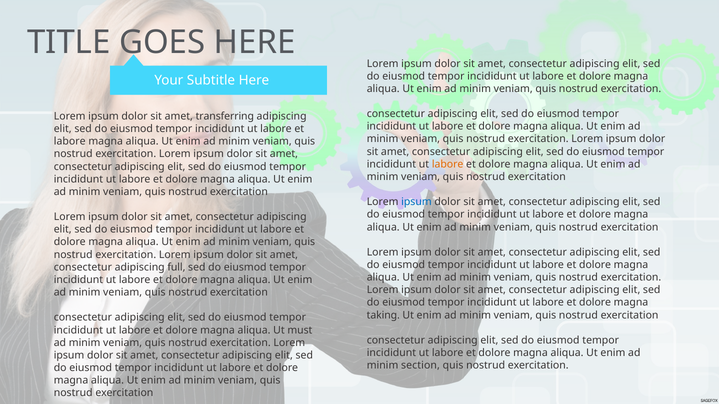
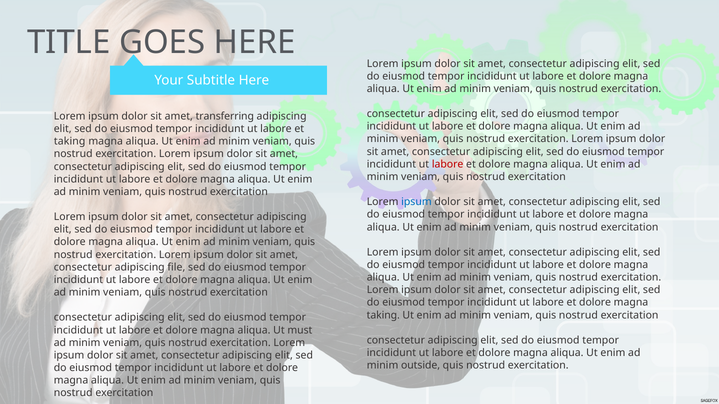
labore at (70, 142): labore -> taking
labore at (448, 164) colour: orange -> red
full: full -> file
section: section -> outside
